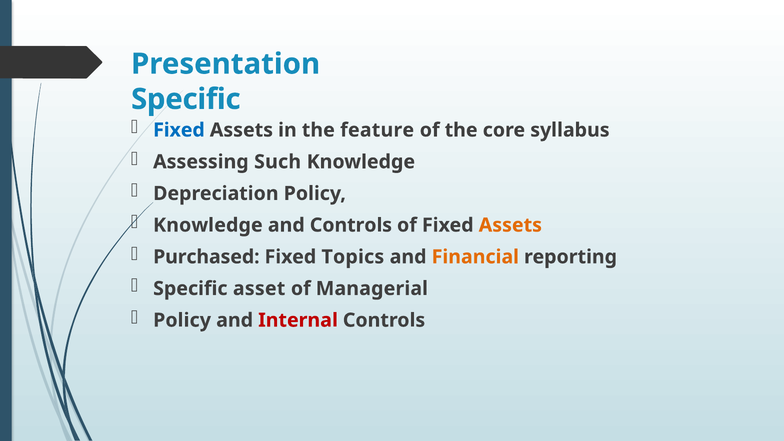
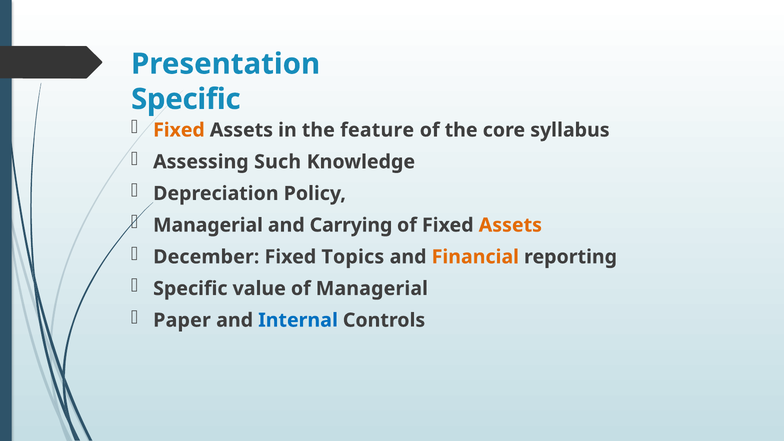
Fixed at (179, 130) colour: blue -> orange
Knowledge at (208, 225): Knowledge -> Managerial
and Controls: Controls -> Carrying
Purchased: Purchased -> December
asset: asset -> value
Policy at (182, 320): Policy -> Paper
Internal colour: red -> blue
